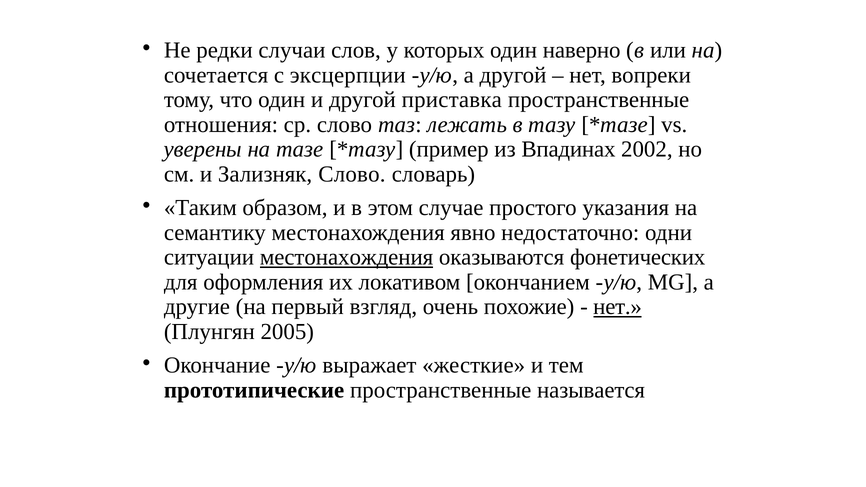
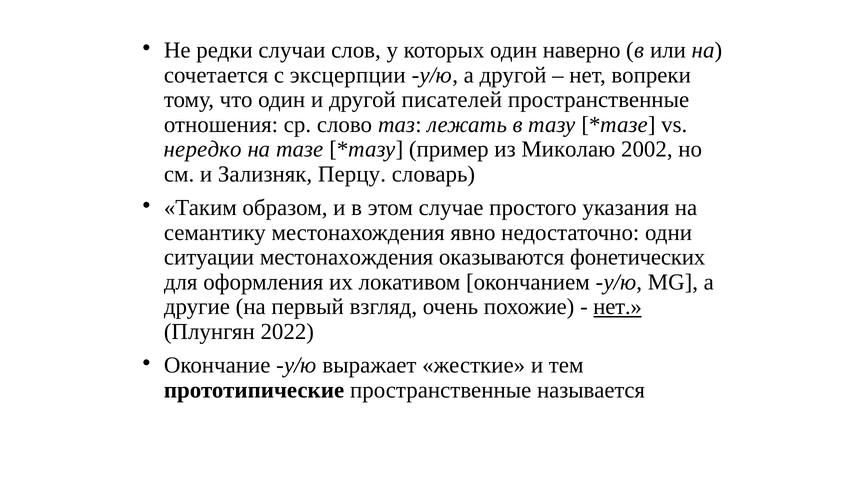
приставка: приставка -> писателей
уверены: уверены -> нередко
Впадинах: Впадинах -> Миколаю
Зализняк Слово: Слово -> Перцу
местонахождения at (347, 257) underline: present -> none
2005: 2005 -> 2022
